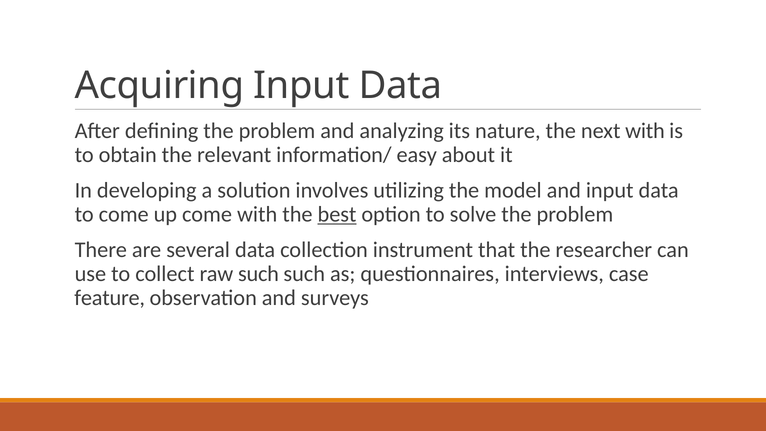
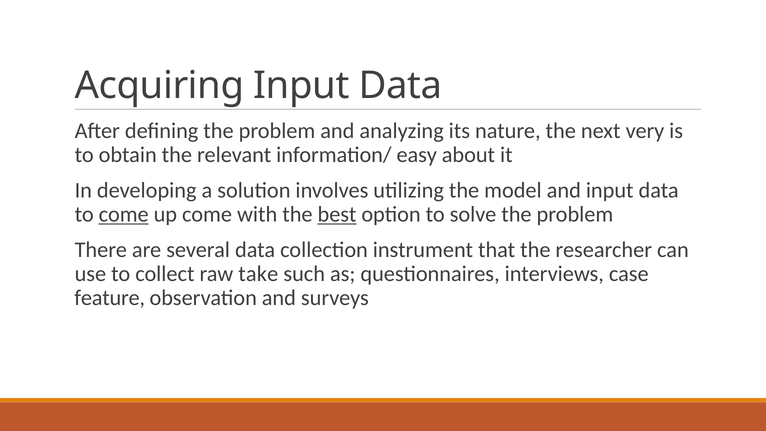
next with: with -> very
come at (124, 214) underline: none -> present
raw such: such -> take
